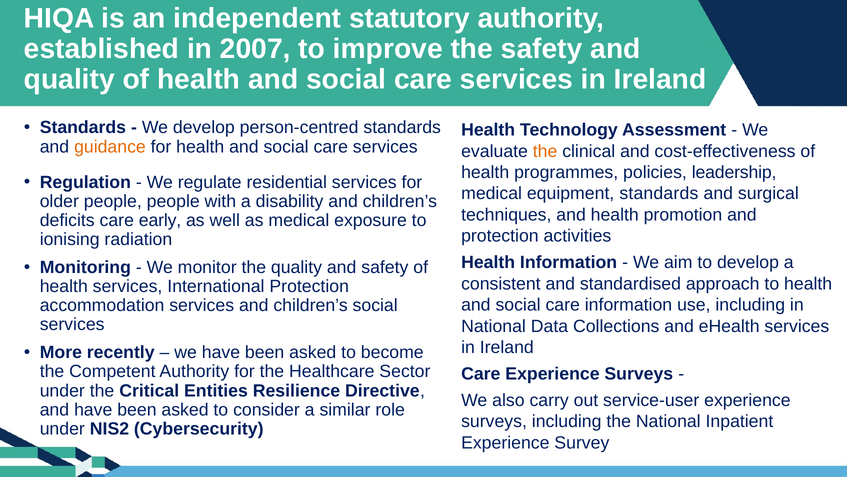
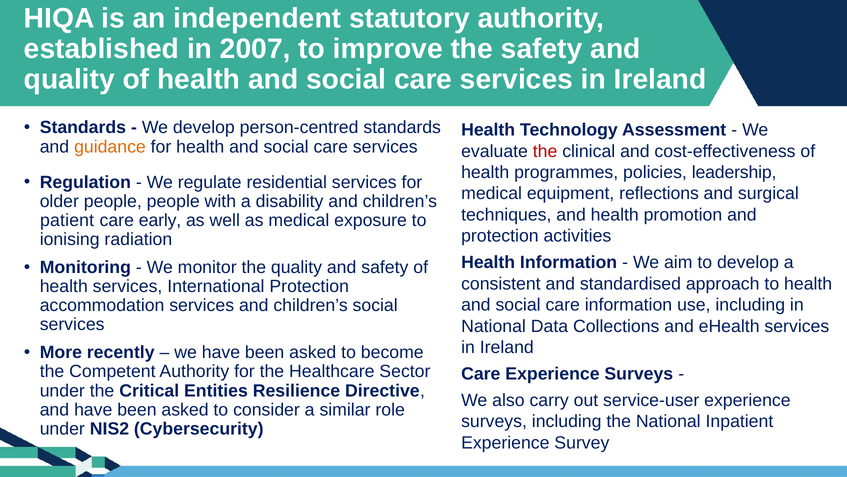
the at (545, 151) colour: orange -> red
equipment standards: standards -> reflections
deficits: deficits -> patient
